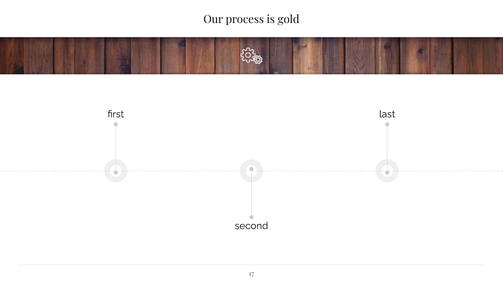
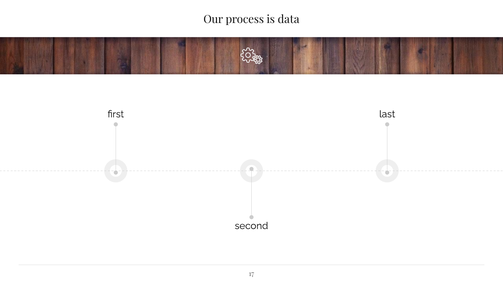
gold: gold -> data
